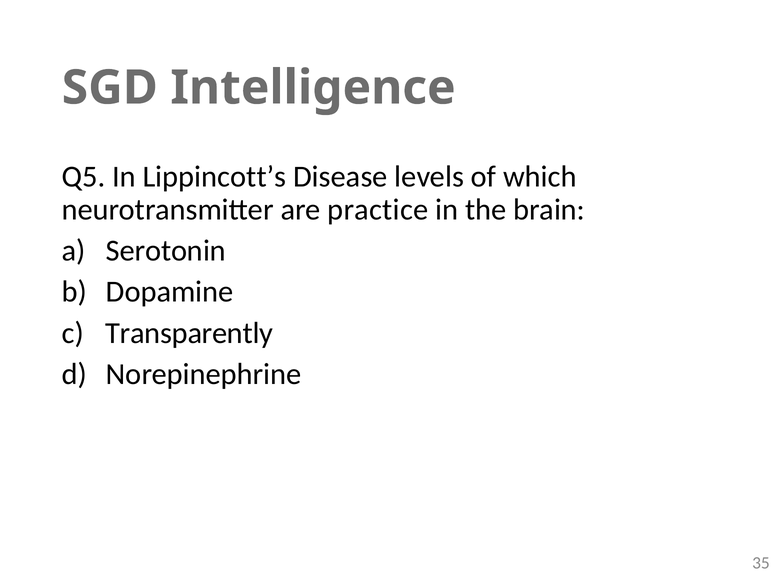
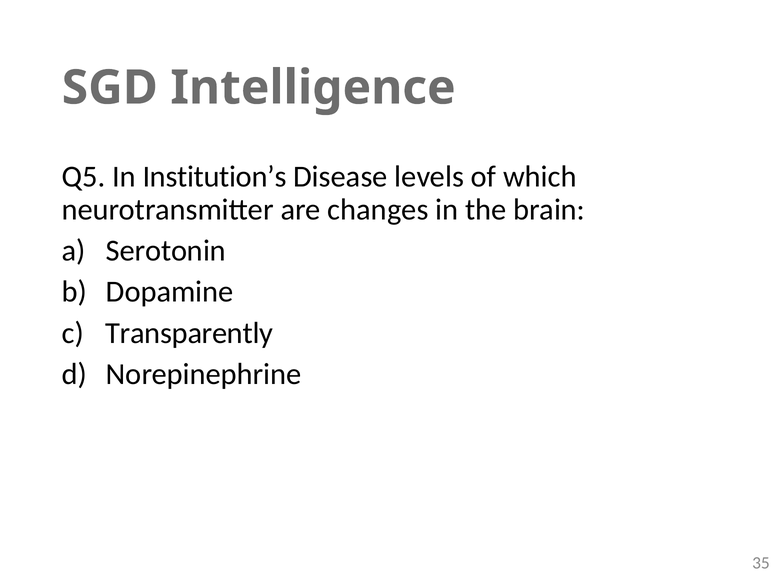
Lippincott’s: Lippincott’s -> Institution’s
practice: practice -> changes
